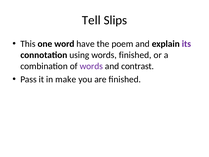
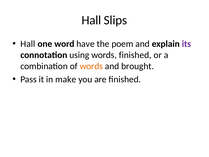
Tell at (91, 20): Tell -> Hall
This at (28, 44): This -> Hall
words at (91, 66) colour: purple -> orange
contrast: contrast -> brought
